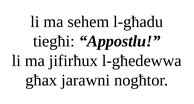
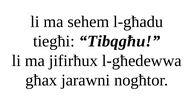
Appostlu: Appostlu -> Tibqgħu
